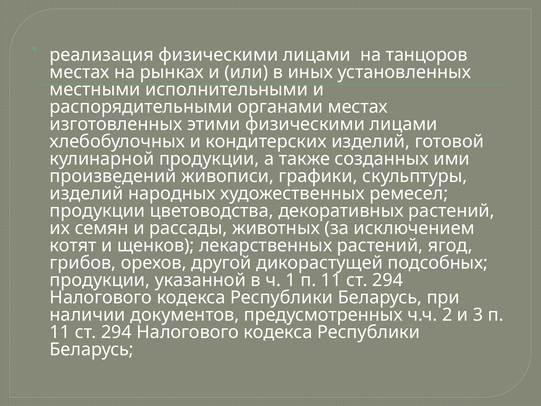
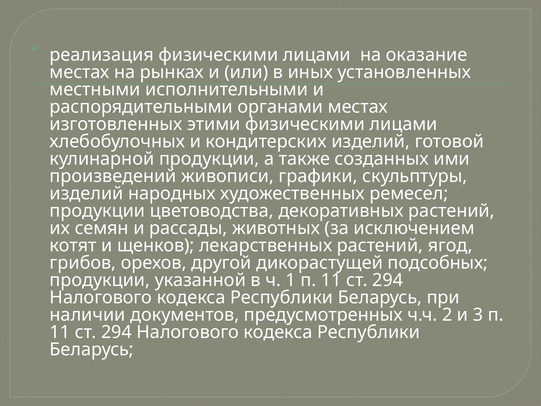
танцоров: танцоров -> оказание
